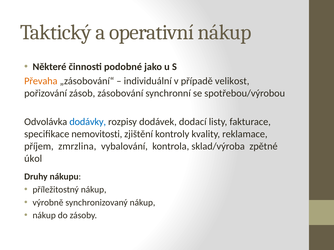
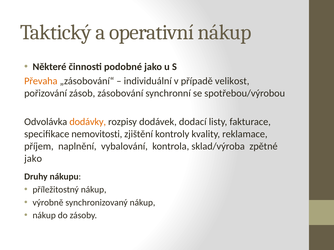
dodávky colour: blue -> orange
zmrzlina: zmrzlina -> naplnění
úkol at (33, 159): úkol -> jako
